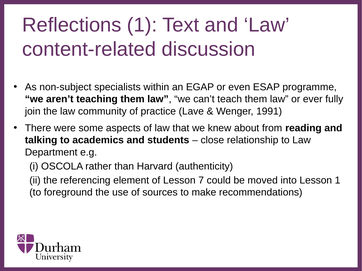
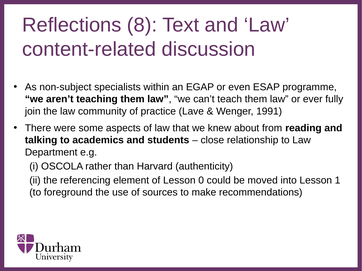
Reflections 1: 1 -> 8
7: 7 -> 0
